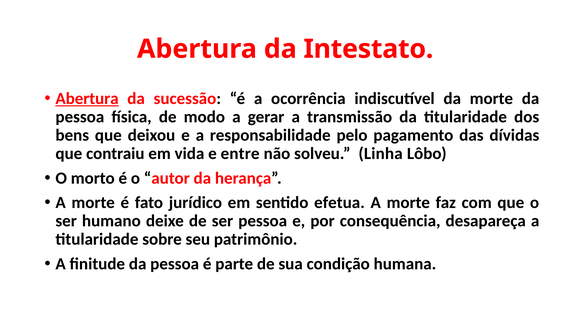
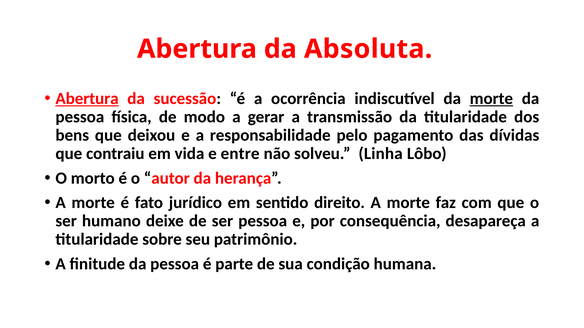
Intestato: Intestato -> Absoluta
morte at (491, 99) underline: none -> present
efetua: efetua -> direito
